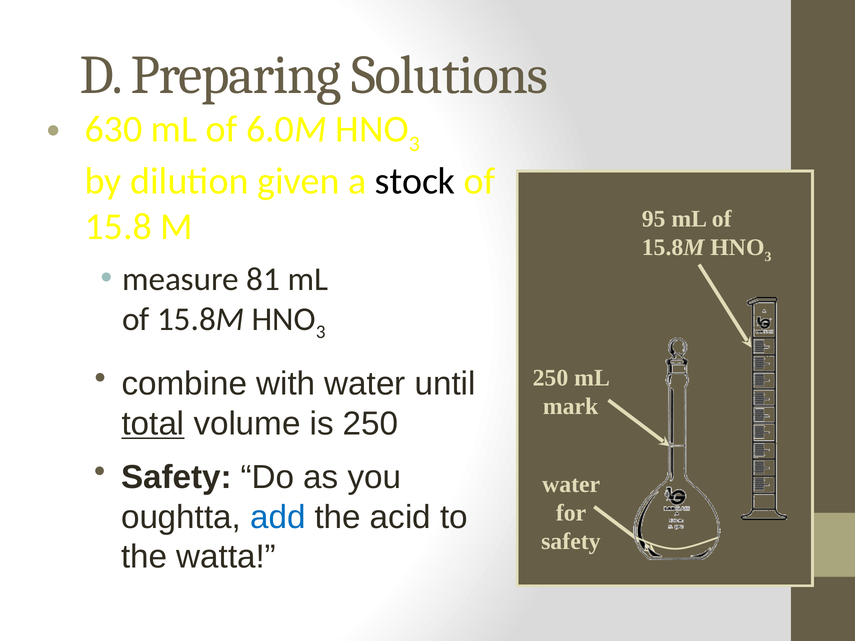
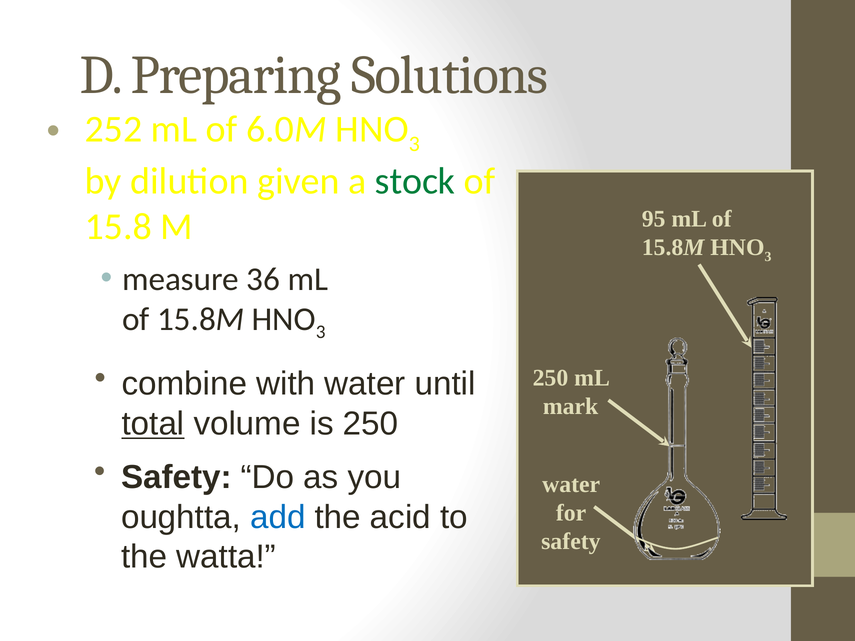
630: 630 -> 252
stock colour: black -> green
81: 81 -> 36
